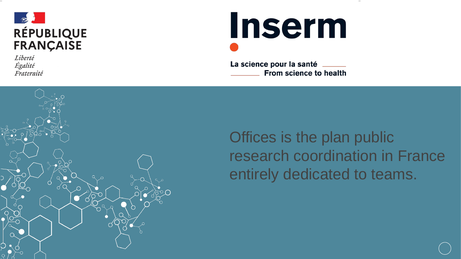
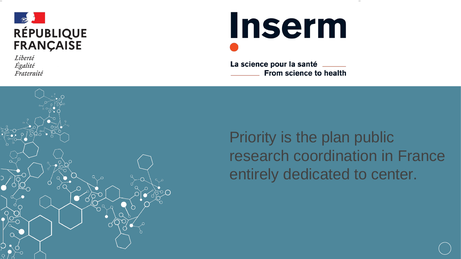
Offices: Offices -> Priority
teams: teams -> center
